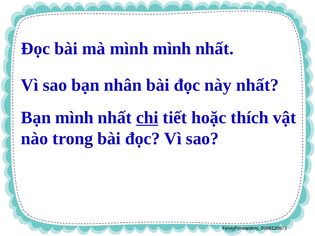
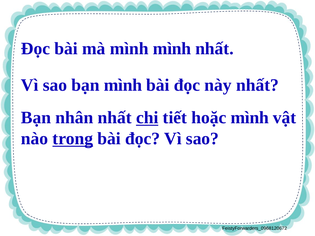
bạn nhân: nhân -> mình
Bạn mình: mình -> nhân
hoặc thích: thích -> mình
trong underline: none -> present
